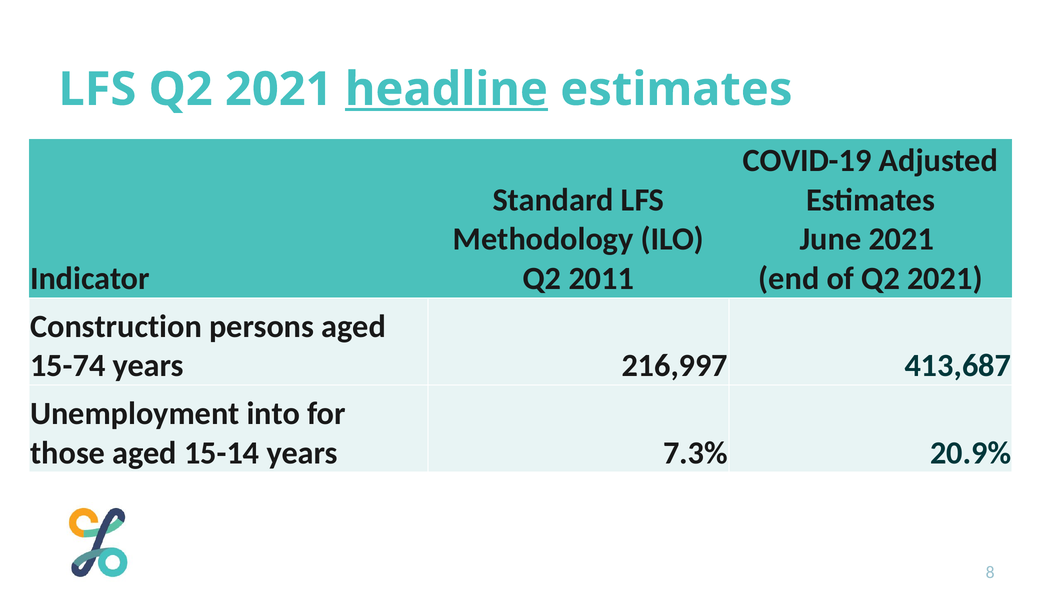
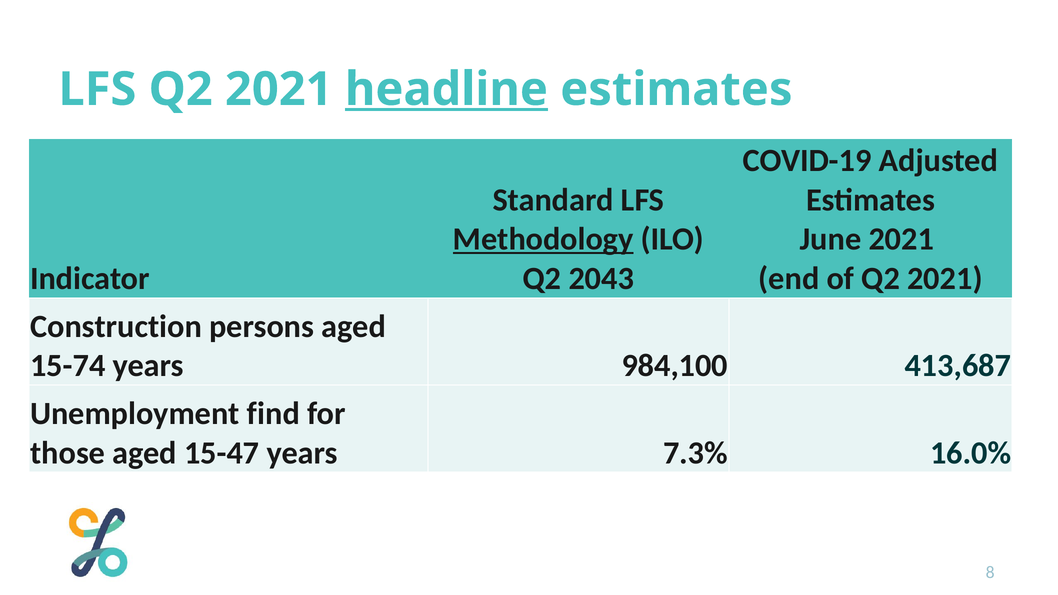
Methodology underline: none -> present
2011: 2011 -> 2043
216,997: 216,997 -> 984,100
into: into -> find
15-14: 15-14 -> 15-47
20.9%: 20.9% -> 16.0%
